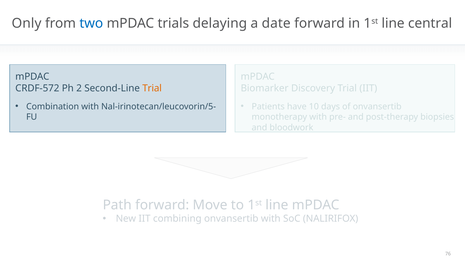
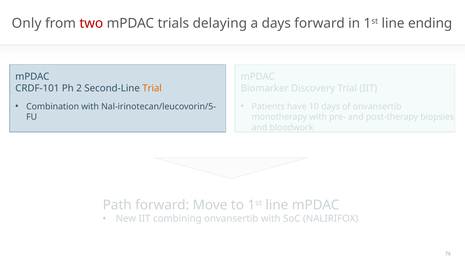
two colour: blue -> red
a date: date -> days
central: central -> ending
CRDF-572: CRDF-572 -> CRDF-101
